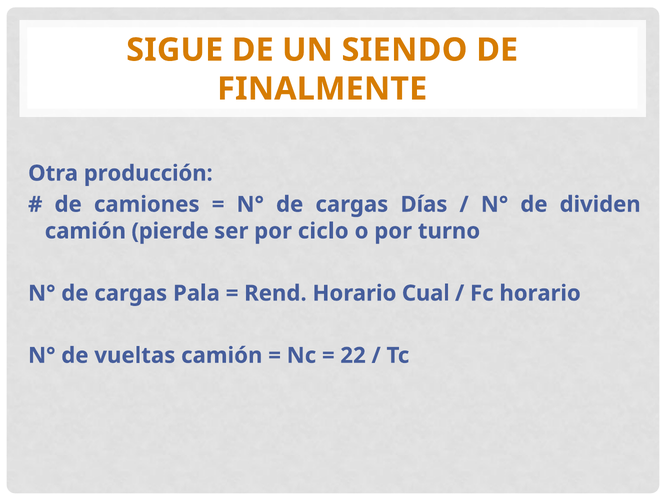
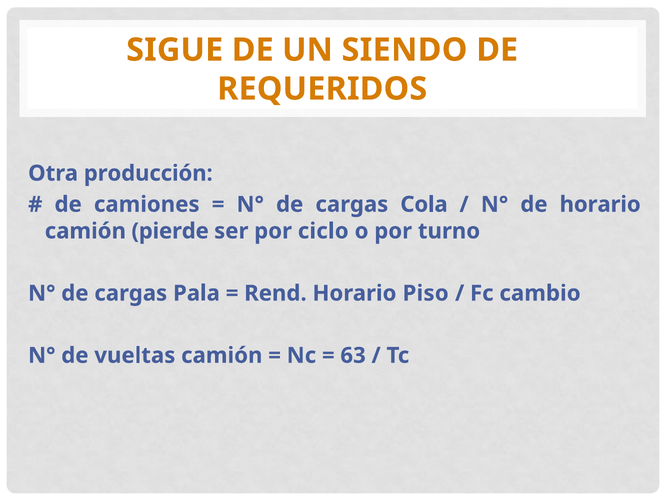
FINALMENTE: FINALMENTE -> REQUERIDOS
Días: Días -> Cola
de dividen: dividen -> horario
Cual: Cual -> Piso
Fc horario: horario -> cambio
22: 22 -> 63
